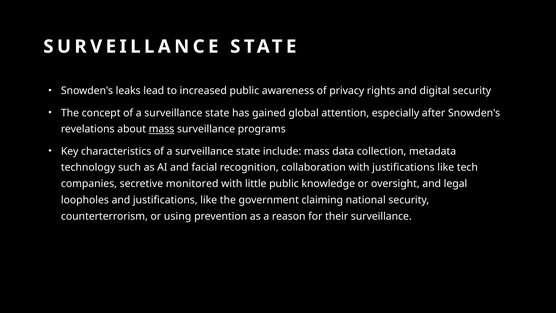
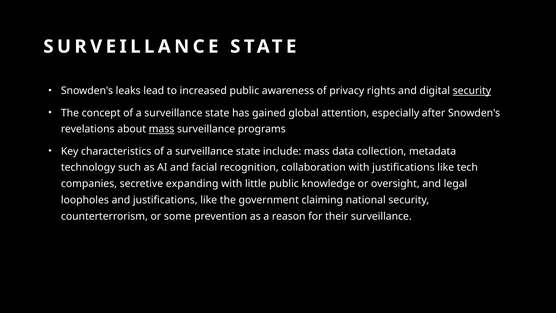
security at (472, 91) underline: none -> present
monitored: monitored -> expanding
using: using -> some
